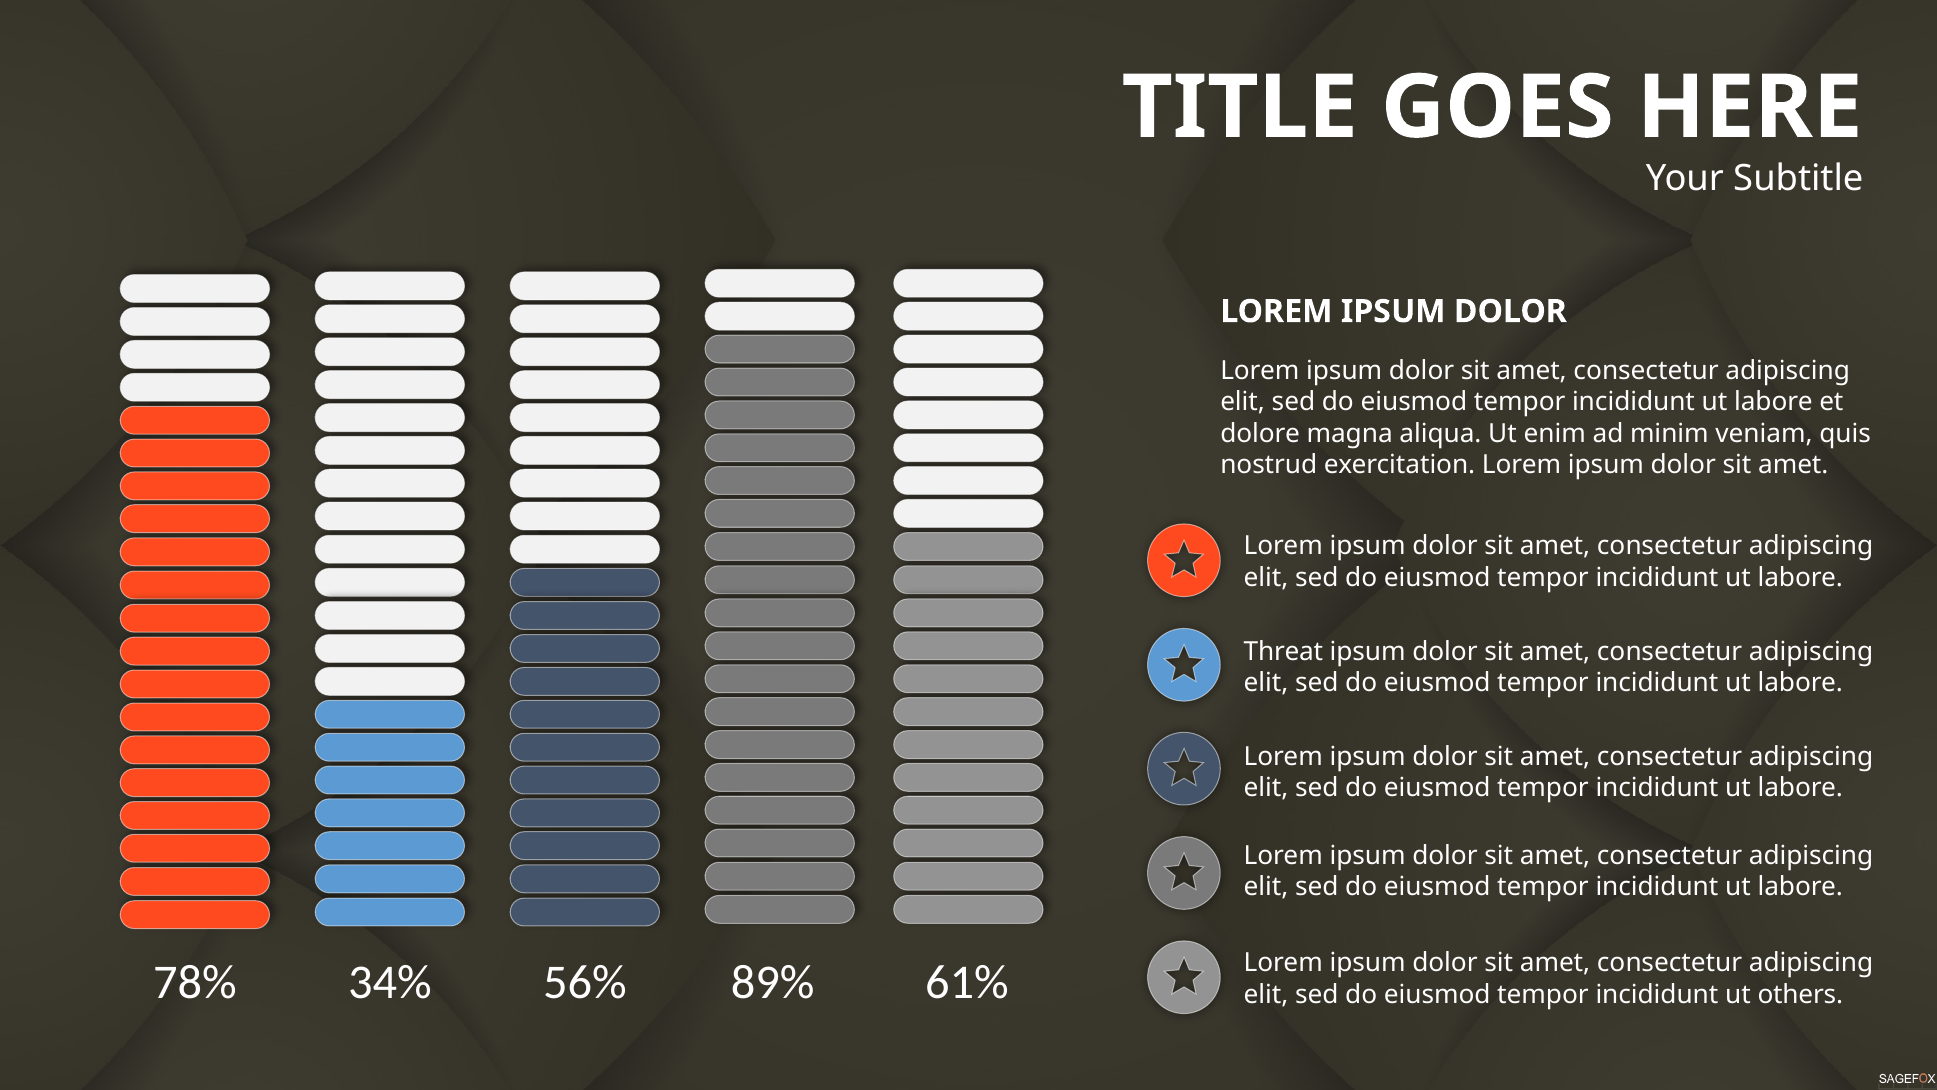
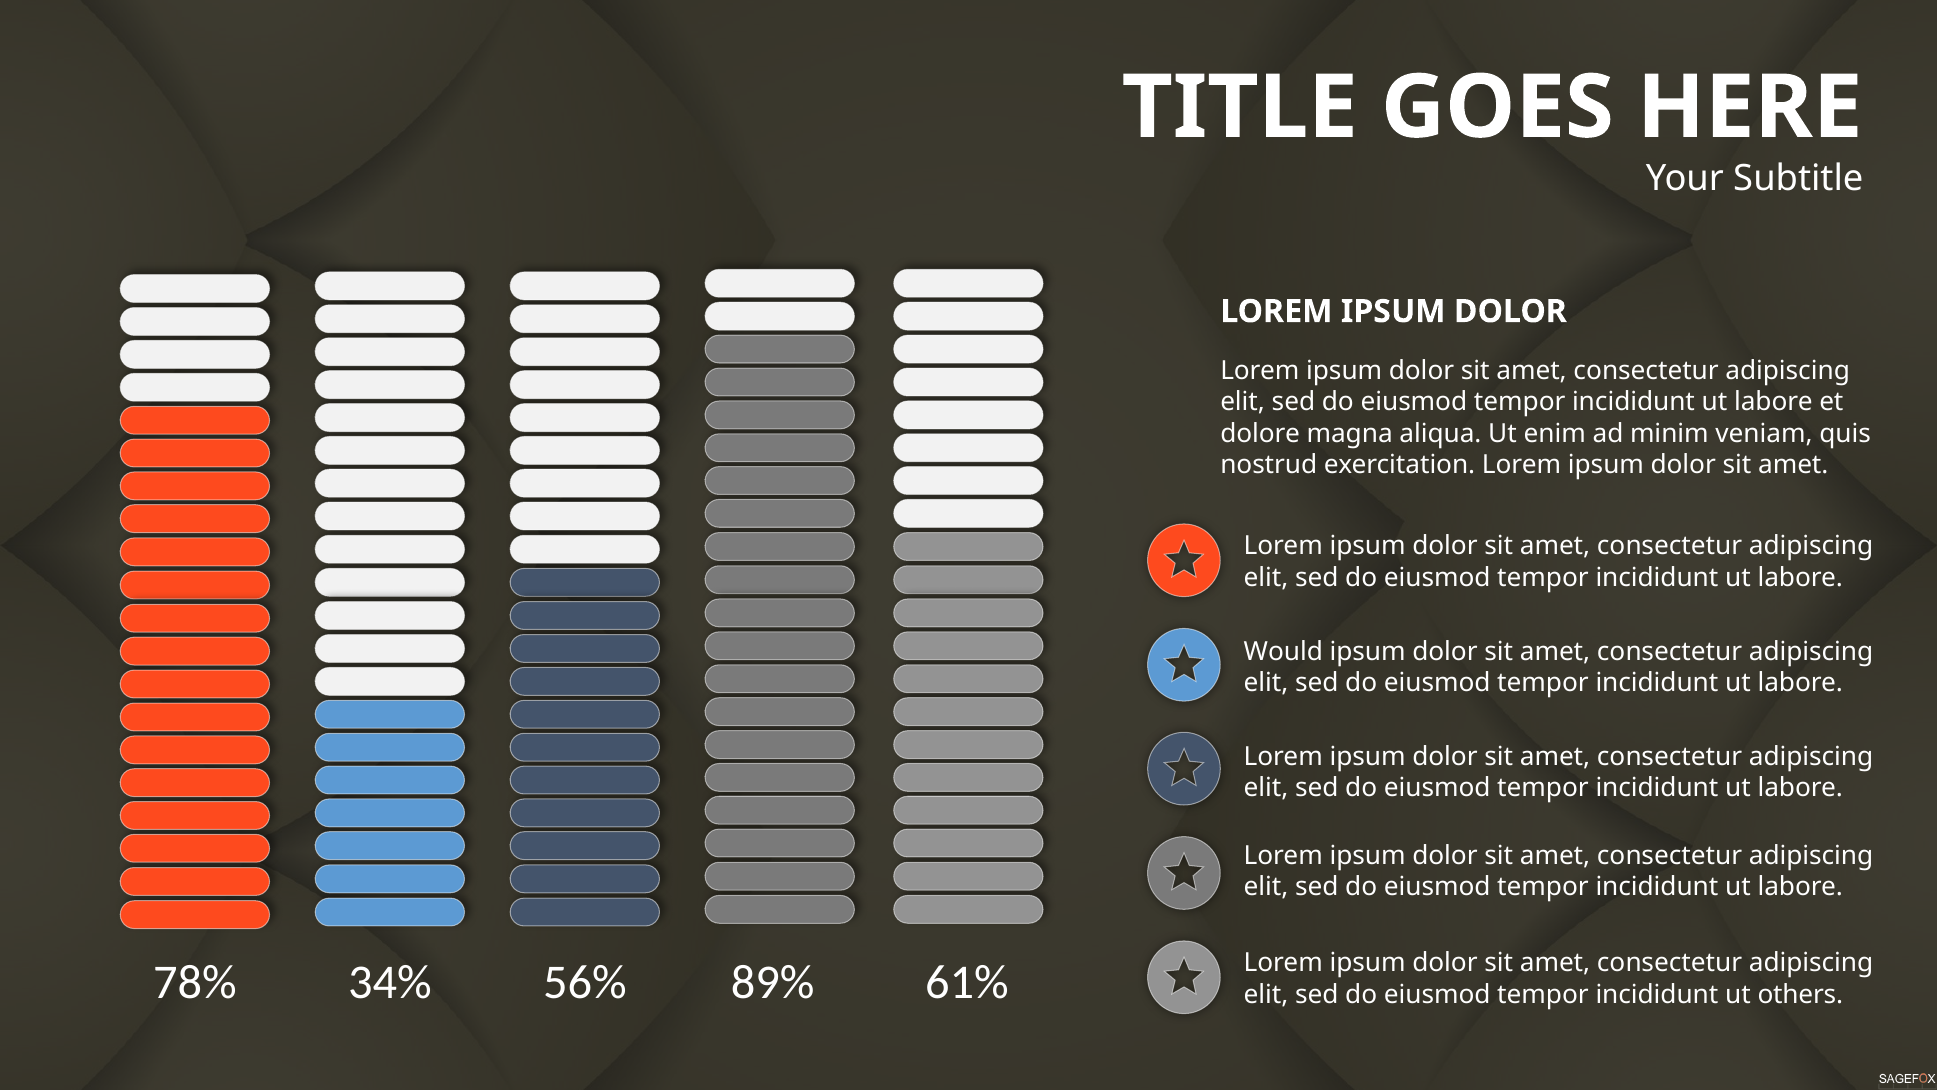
Threat: Threat -> Would
